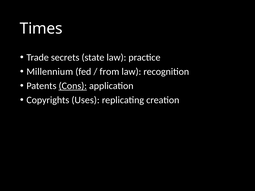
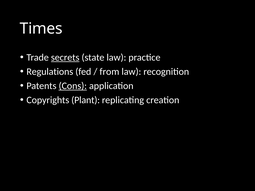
secrets underline: none -> present
Millennium: Millennium -> Regulations
Uses: Uses -> Plant
